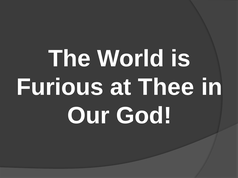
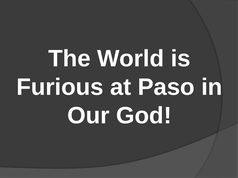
Thee: Thee -> Paso
